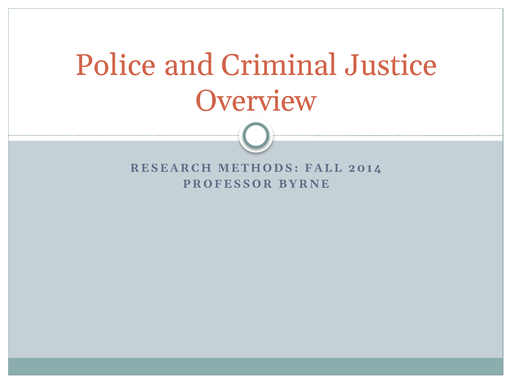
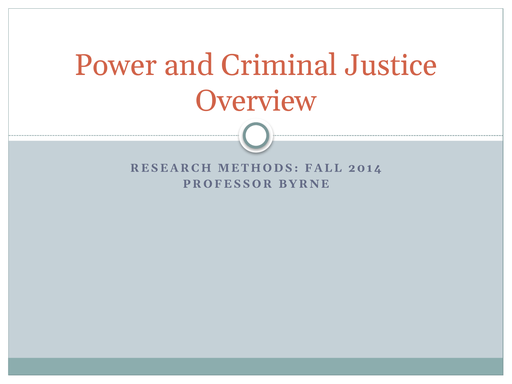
Police: Police -> Power
